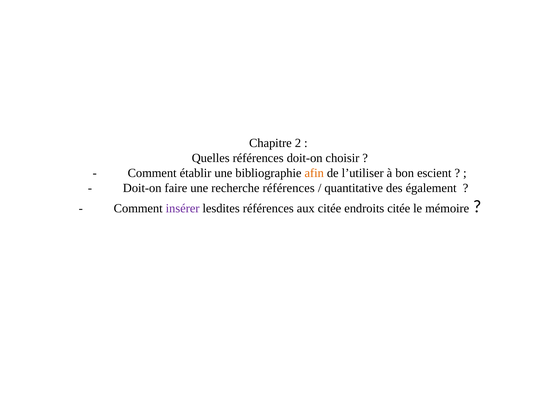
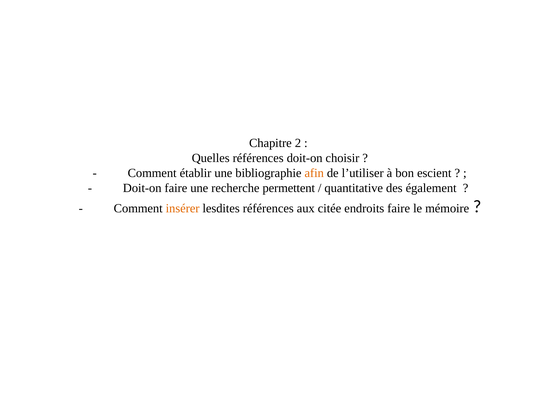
recherche références: références -> permettent
insérer colour: purple -> orange
endroits citée: citée -> faire
